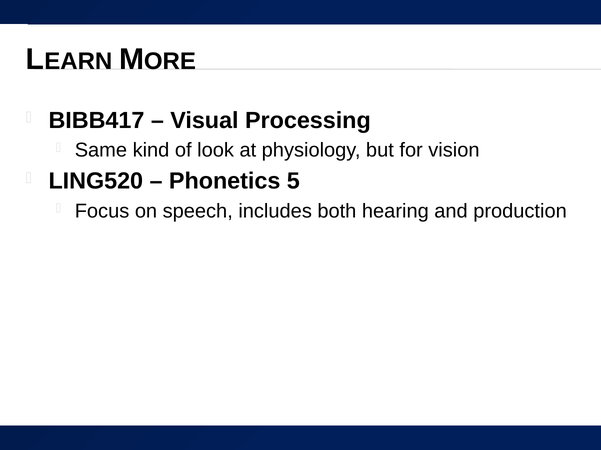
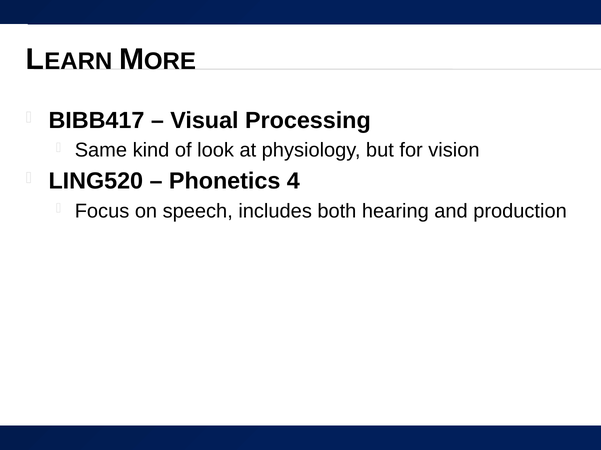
5: 5 -> 4
